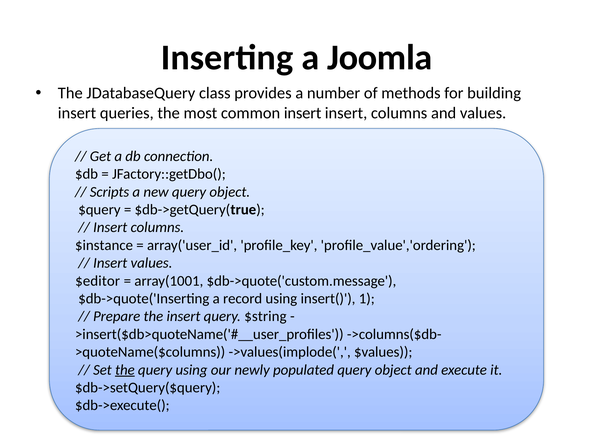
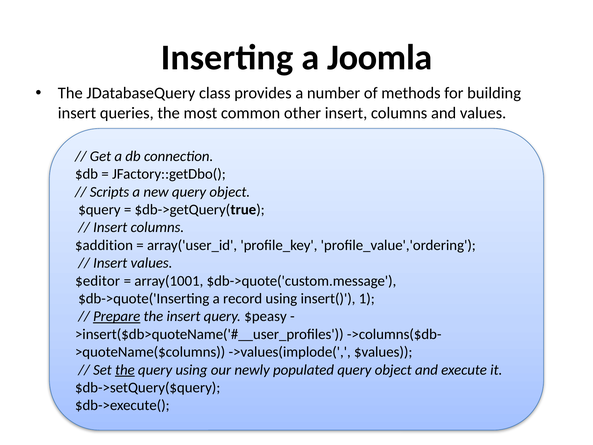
common insert: insert -> other
$instance: $instance -> $addition
Prepare underline: none -> present
$string: $string -> $peasy
